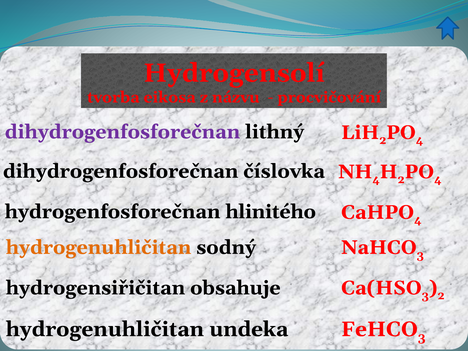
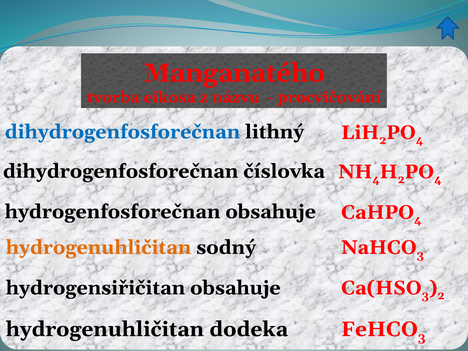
Hydrogensolí: Hydrogensolí -> Manganatého
dihydrogenfosforečnan at (122, 132) colour: purple -> blue
hydrogenfosforečnan hlinitého: hlinitého -> obsahuje
undeka: undeka -> dodeka
